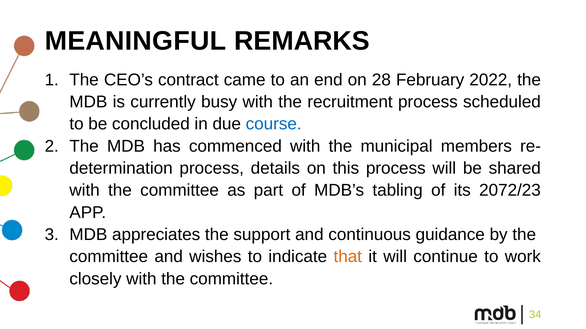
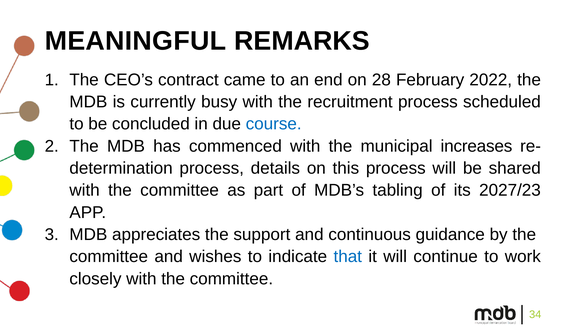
members: members -> increases
2072/23: 2072/23 -> 2027/23
that colour: orange -> blue
